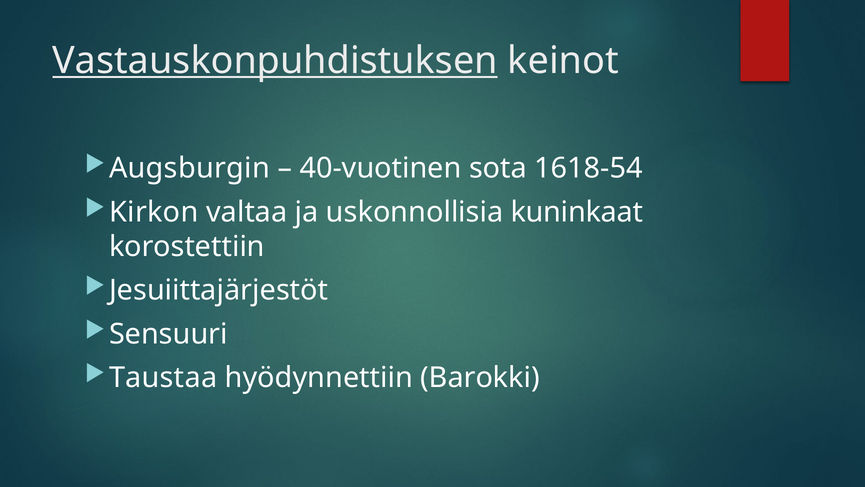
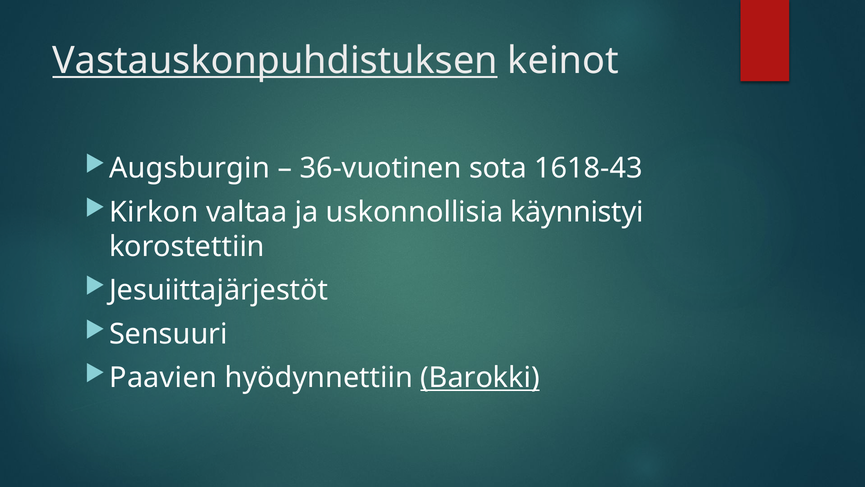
40-vuotinen: 40-vuotinen -> 36-vuotinen
1618-54: 1618-54 -> 1618-43
kuninkaat: kuninkaat -> käynnistyi
Taustaa: Taustaa -> Paavien
Barokki underline: none -> present
